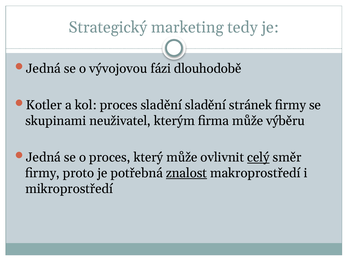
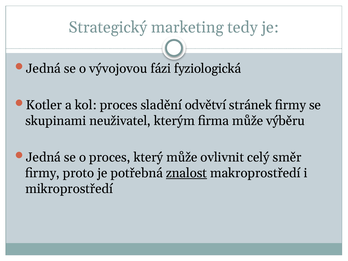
dlouhodobě: dlouhodobě -> fyziologická
sladění sladění: sladění -> odvětví
celý underline: present -> none
